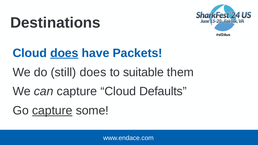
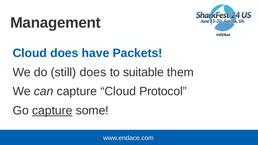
Destinations: Destinations -> Management
does at (64, 53) underline: present -> none
Defaults: Defaults -> Protocol
